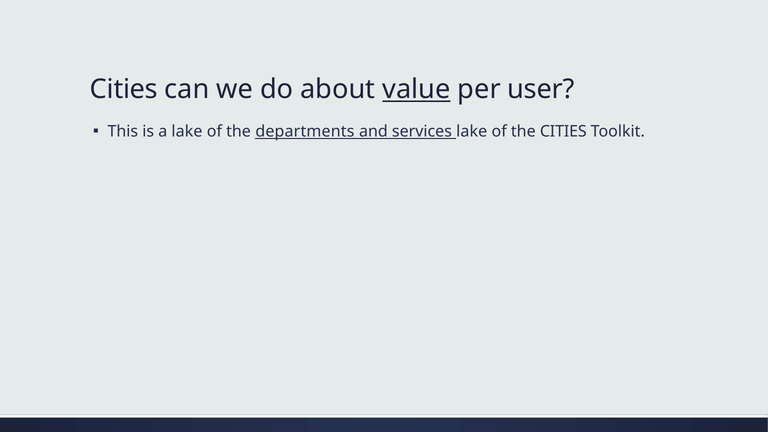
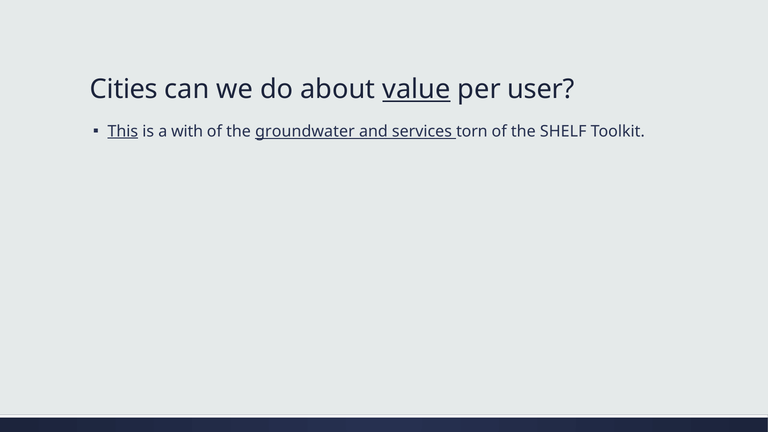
This underline: none -> present
a lake: lake -> with
departments: departments -> groundwater
services lake: lake -> torn
the CITIES: CITIES -> SHELF
